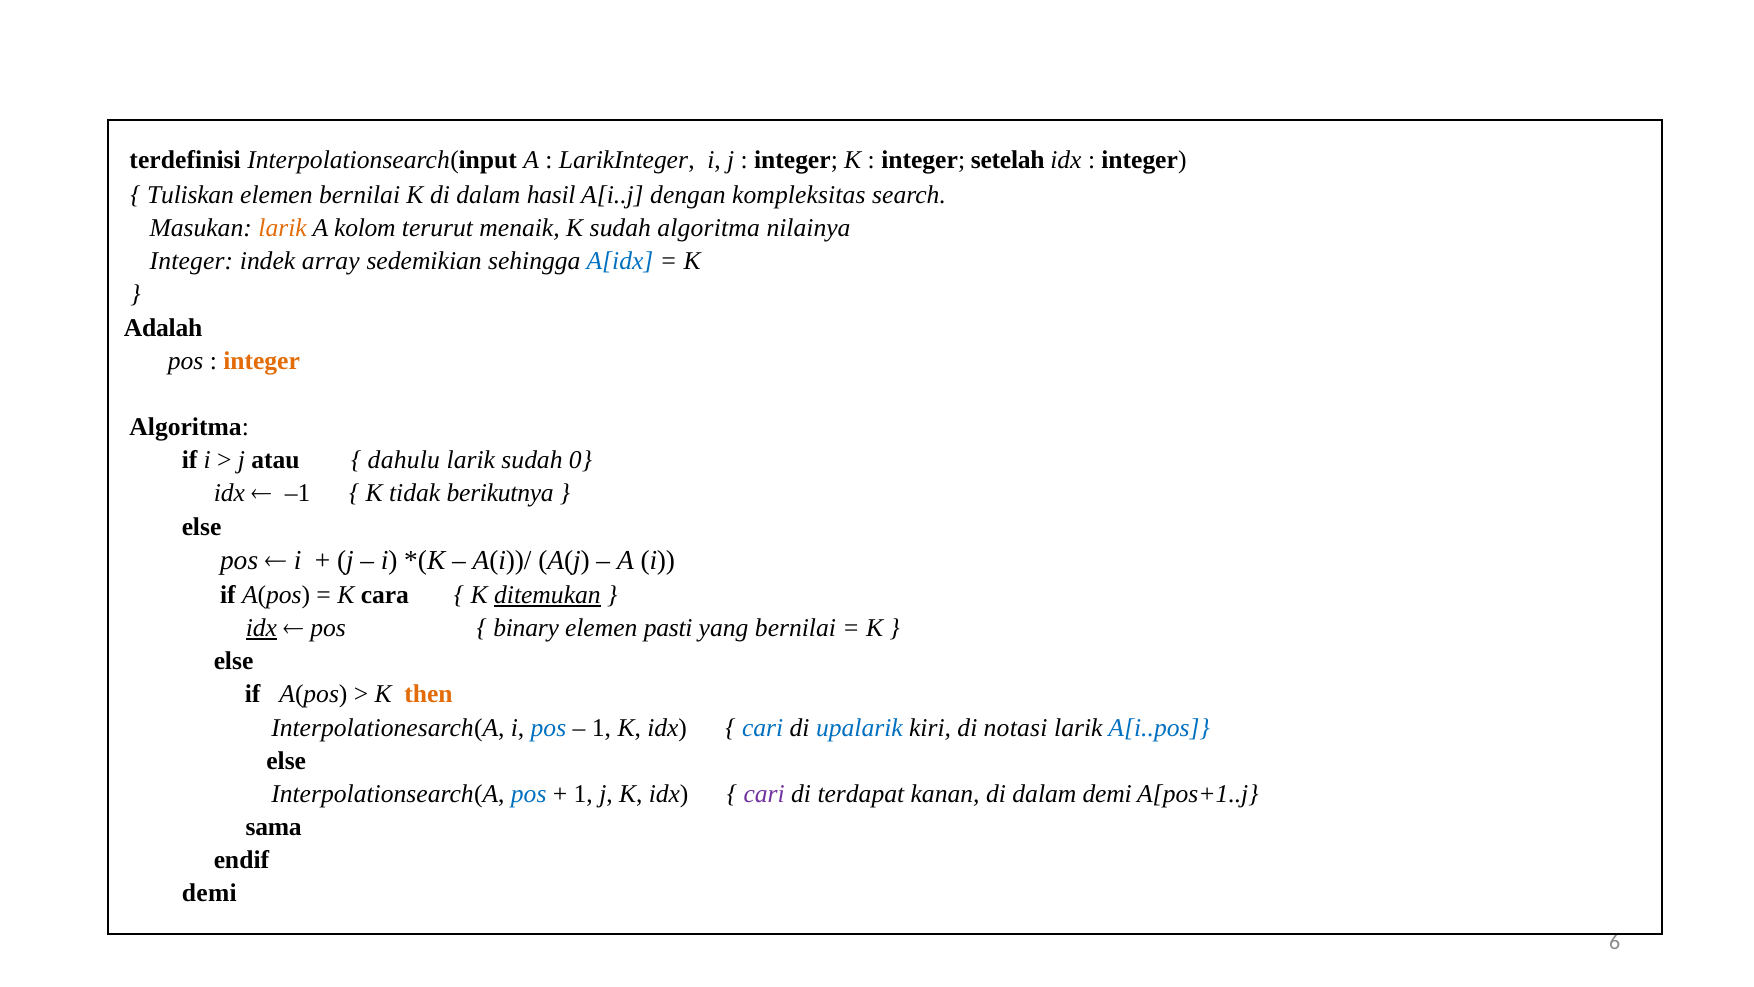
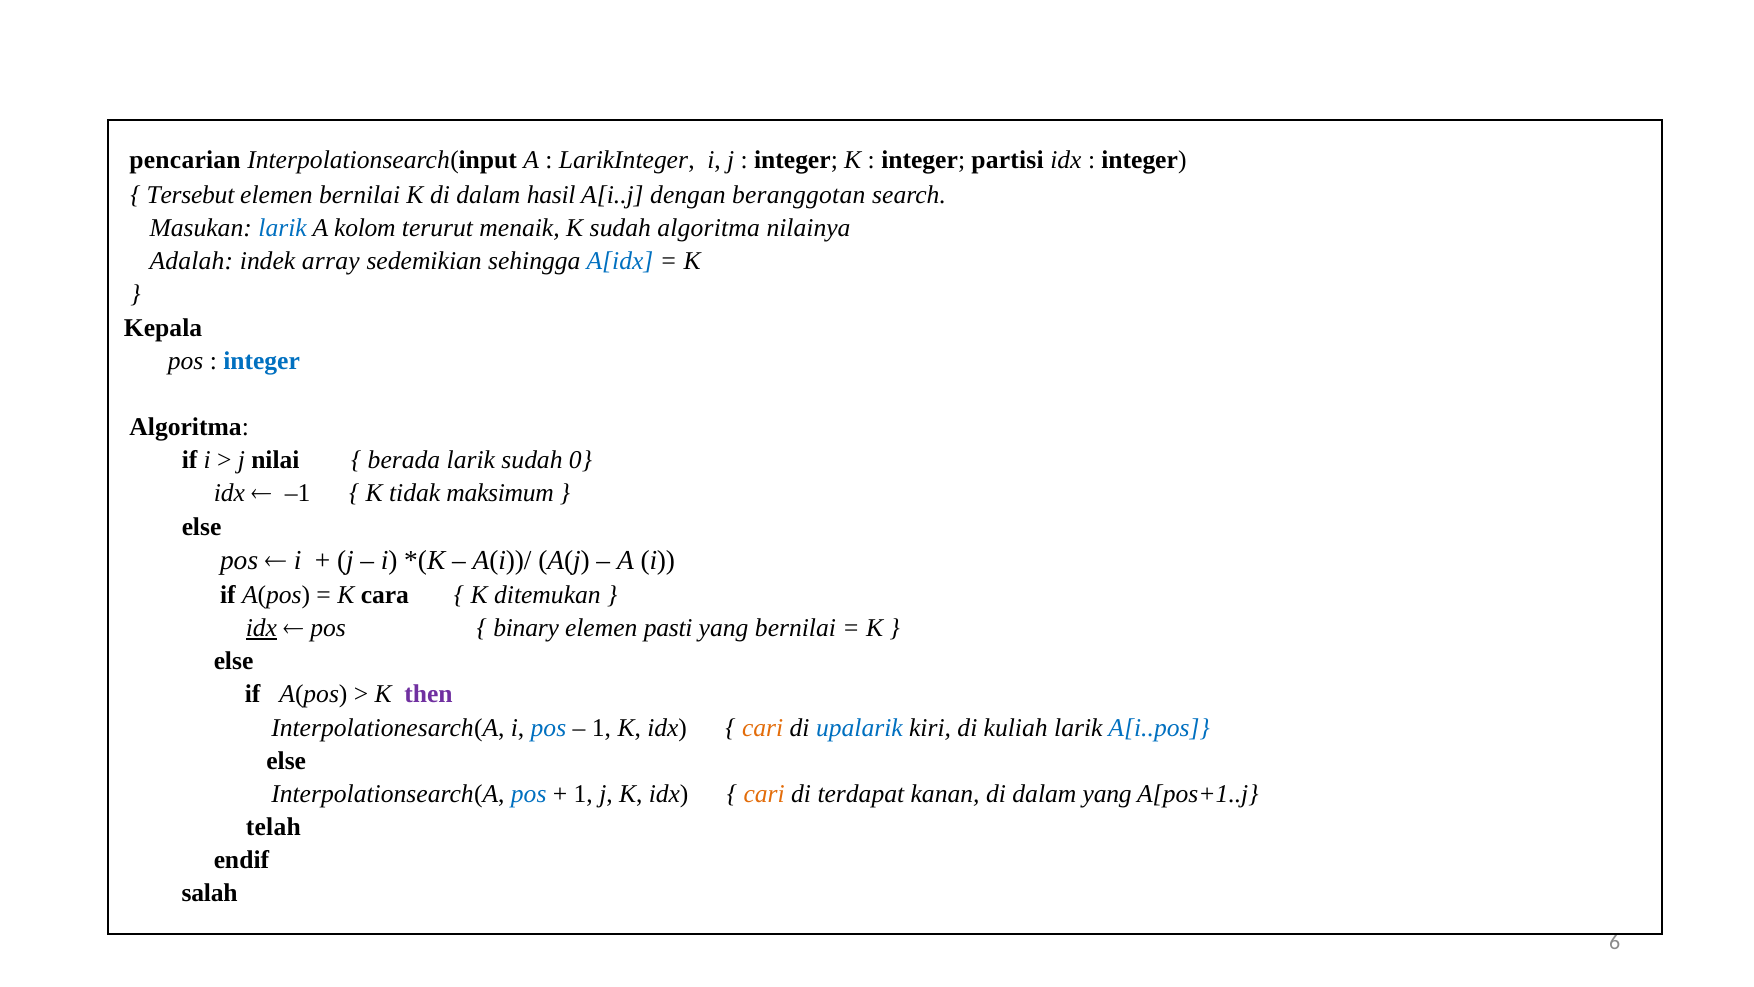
terdefinisi: terdefinisi -> pencarian
setelah: setelah -> partisi
Tuliskan: Tuliskan -> Tersebut
kompleksitas: kompleksitas -> beranggotan
larik at (283, 228) colour: orange -> blue
Integer at (191, 261): Integer -> Adalah
Adalah: Adalah -> Kepala
integer at (262, 361) colour: orange -> blue
atau: atau -> nilai
dahulu: dahulu -> berada
berikutnya: berikutnya -> maksimum
ditemukan underline: present -> none
then colour: orange -> purple
cari at (763, 727) colour: blue -> orange
notasi: notasi -> kuliah
cari at (764, 794) colour: purple -> orange
dalam demi: demi -> yang
sama: sama -> telah
demi at (209, 893): demi -> salah
